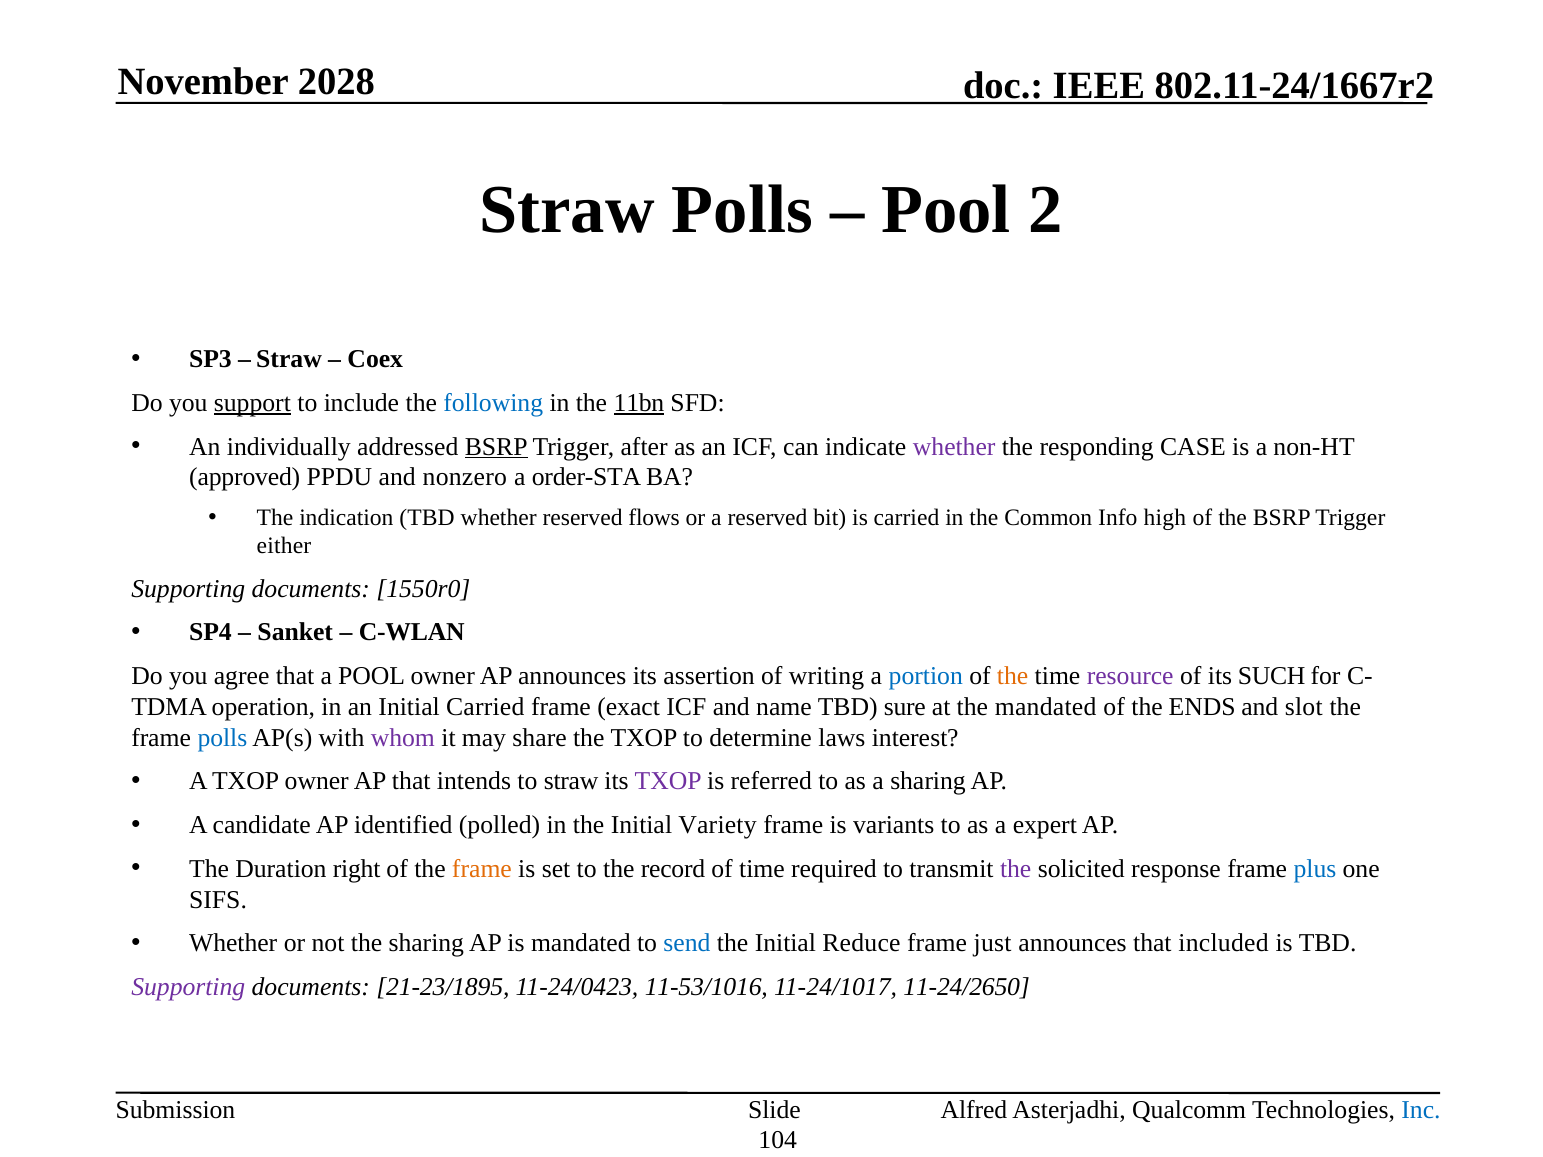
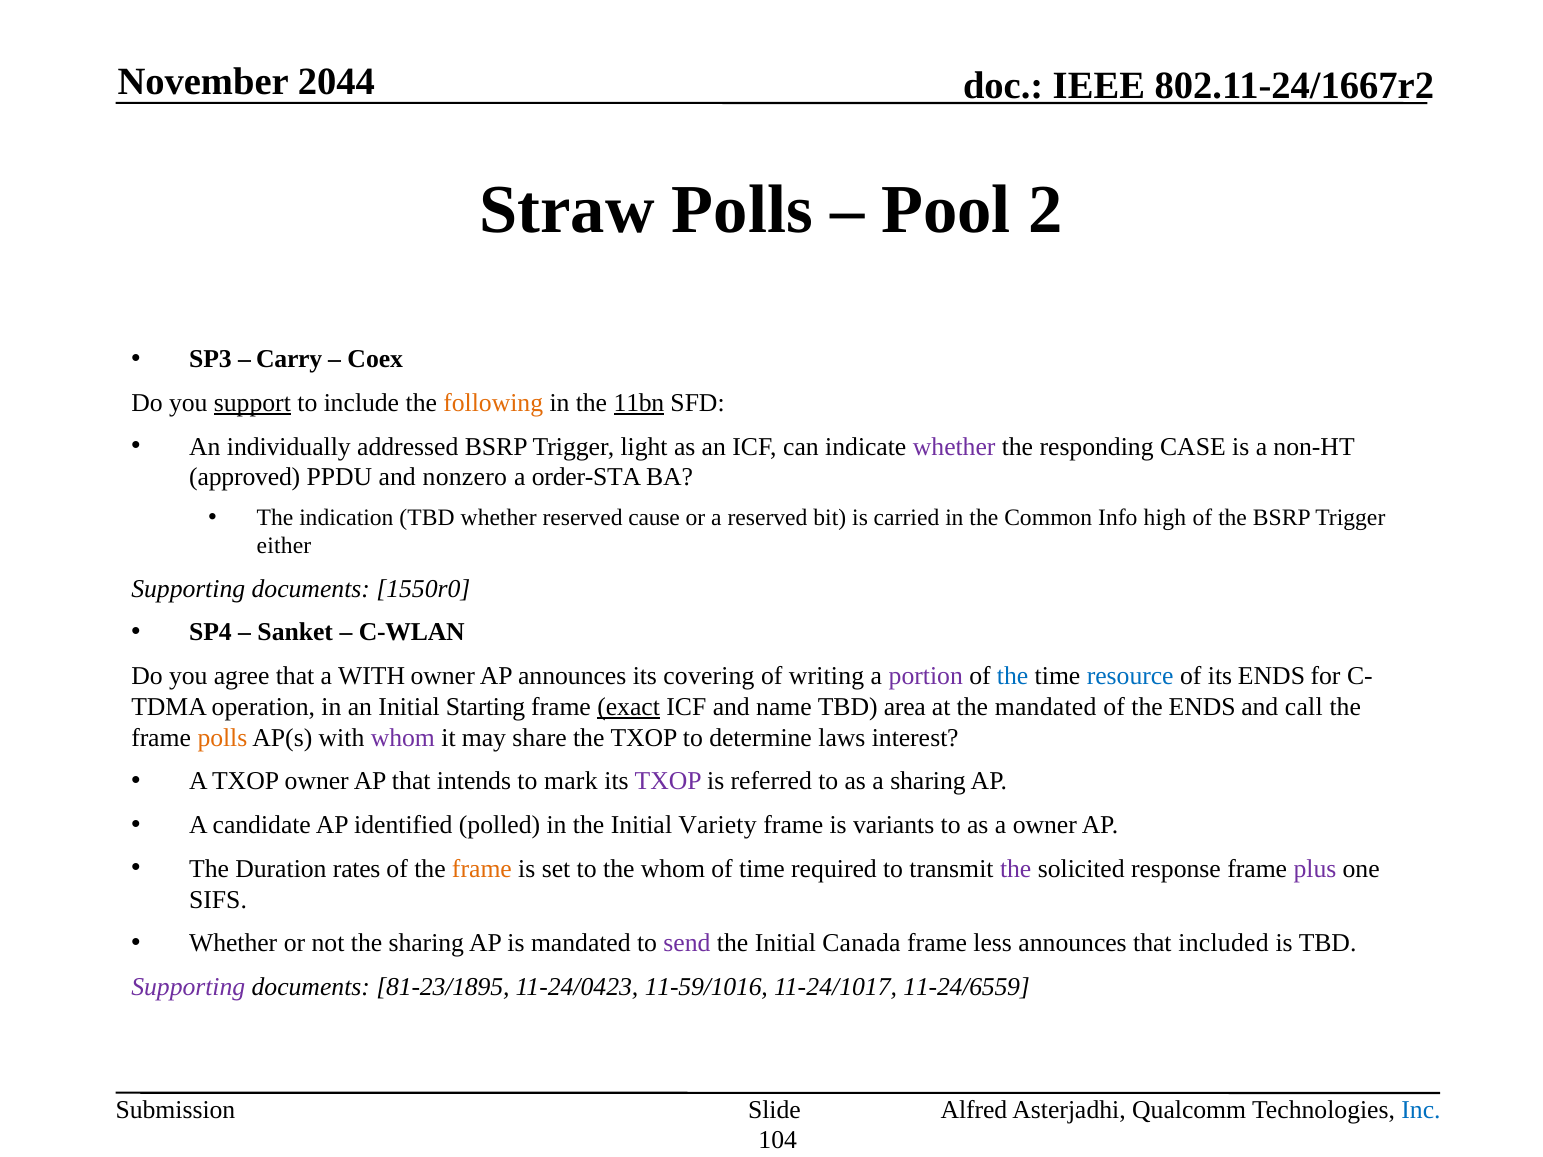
2028: 2028 -> 2044
Straw at (289, 359): Straw -> Carry
following colour: blue -> orange
BSRP at (496, 447) underline: present -> none
after: after -> light
flows: flows -> cause
a POOL: POOL -> WITH
assertion: assertion -> covering
portion colour: blue -> purple
the at (1013, 676) colour: orange -> blue
resource colour: purple -> blue
its SUCH: SUCH -> ENDS
Initial Carried: Carried -> Starting
exact underline: none -> present
sure: sure -> area
slot: slot -> call
polls at (222, 738) colour: blue -> orange
to straw: straw -> mark
a expert: expert -> owner
right: right -> rates
the record: record -> whom
plus colour: blue -> purple
send colour: blue -> purple
Reduce: Reduce -> Canada
just: just -> less
21-23/1895: 21-23/1895 -> 81-23/1895
11-53/1016: 11-53/1016 -> 11-59/1016
11-24/2650: 11-24/2650 -> 11-24/6559
